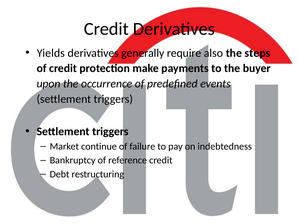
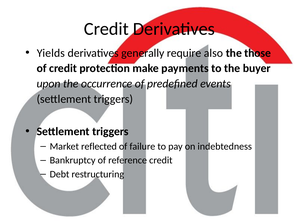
steps: steps -> those
continue: continue -> reflected
